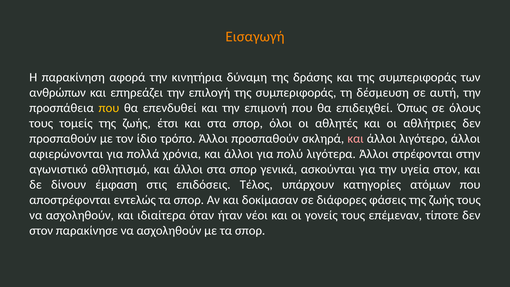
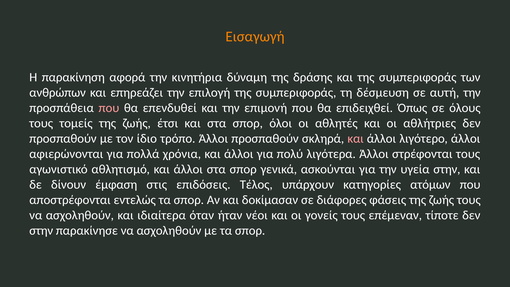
που at (109, 108) colour: yellow -> pink
στρέφονται στην: στην -> τους
υγεία στον: στον -> στην
στον at (41, 230): στον -> στην
